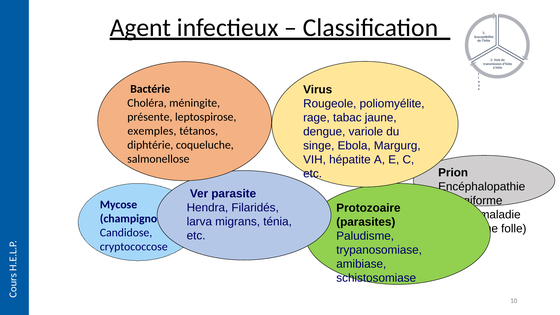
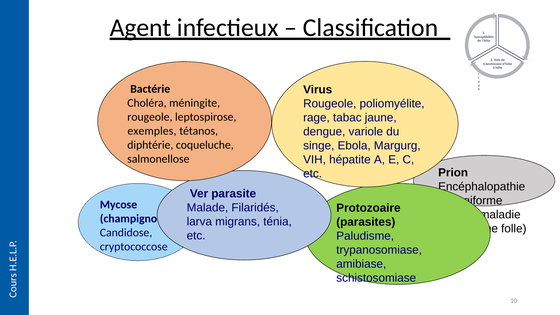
présente at (150, 117): présente -> rougeole
Hendra: Hendra -> Malade
